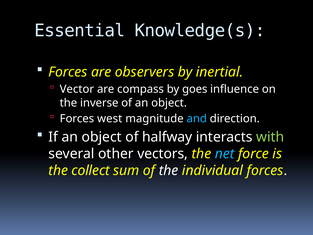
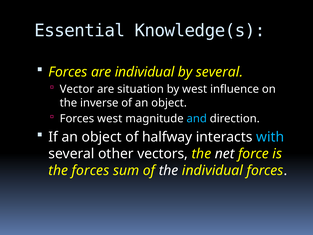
are observers: observers -> individual
by inertial: inertial -> several
compass: compass -> situation
by goes: goes -> west
with colour: light green -> light blue
net colour: light blue -> white
the collect: collect -> forces
